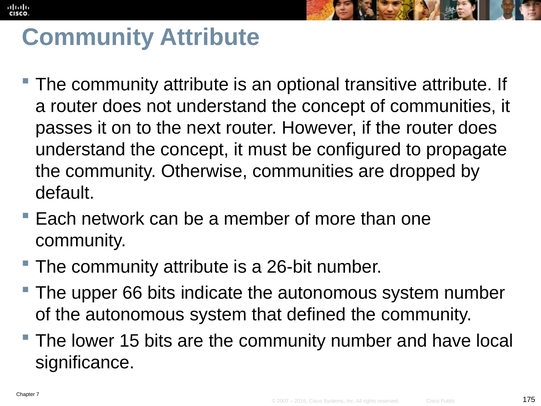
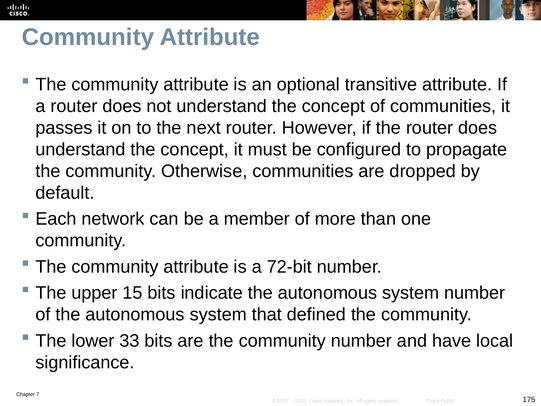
26-bit: 26-bit -> 72-bit
66: 66 -> 15
15: 15 -> 33
